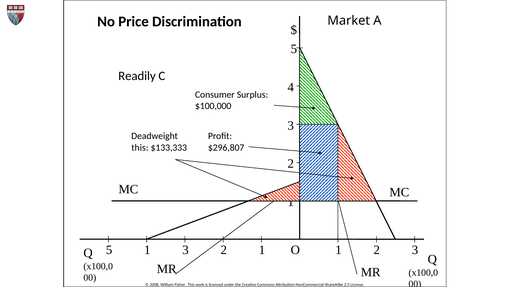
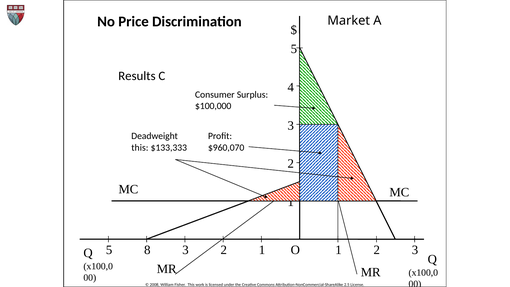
Readily: Readily -> Results
$296,807: $296,807 -> $960,070
5 1: 1 -> 8
